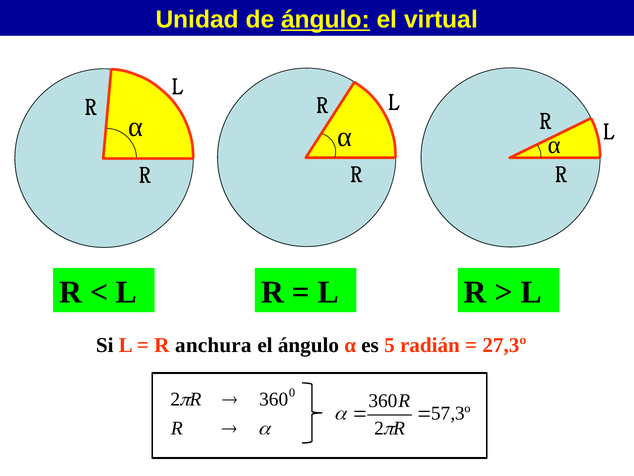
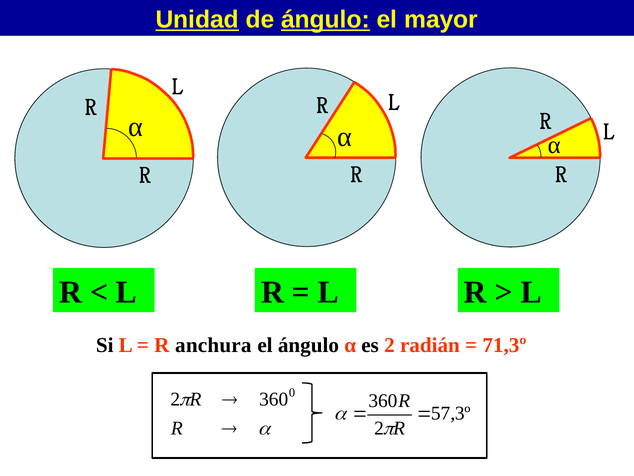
Unidad underline: none -> present
virtual: virtual -> mayor
es 5: 5 -> 2
27,3º: 27,3º -> 71,3º
